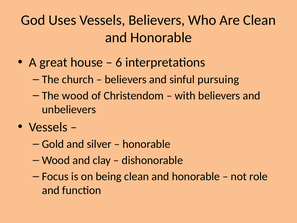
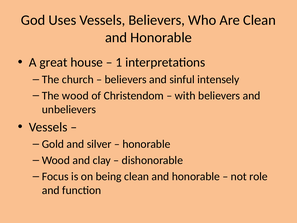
6: 6 -> 1
pursuing: pursuing -> intensely
